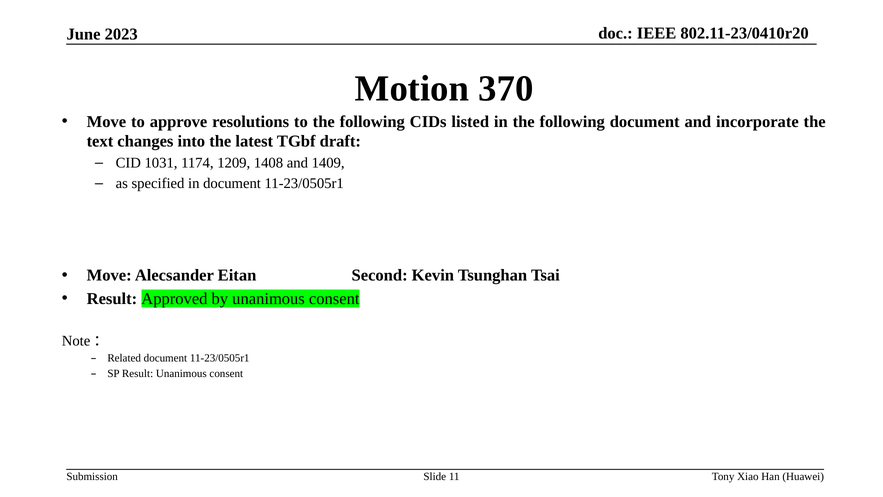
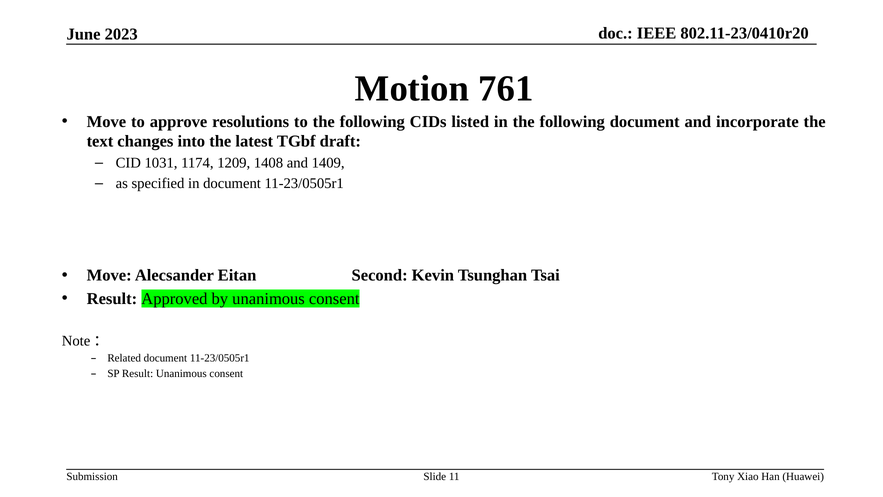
370: 370 -> 761
